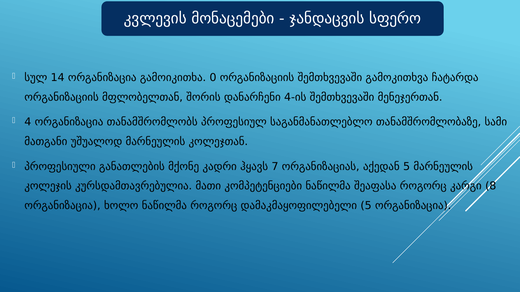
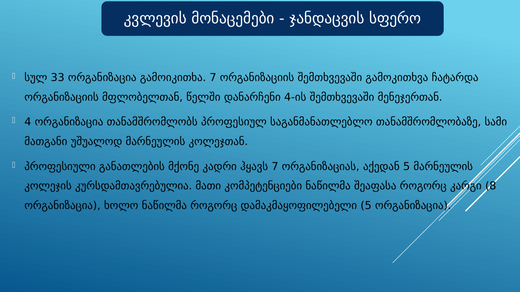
14: 14 -> 33
გამოიკითხა 0: 0 -> 7
შორის: შორის -> წელში
